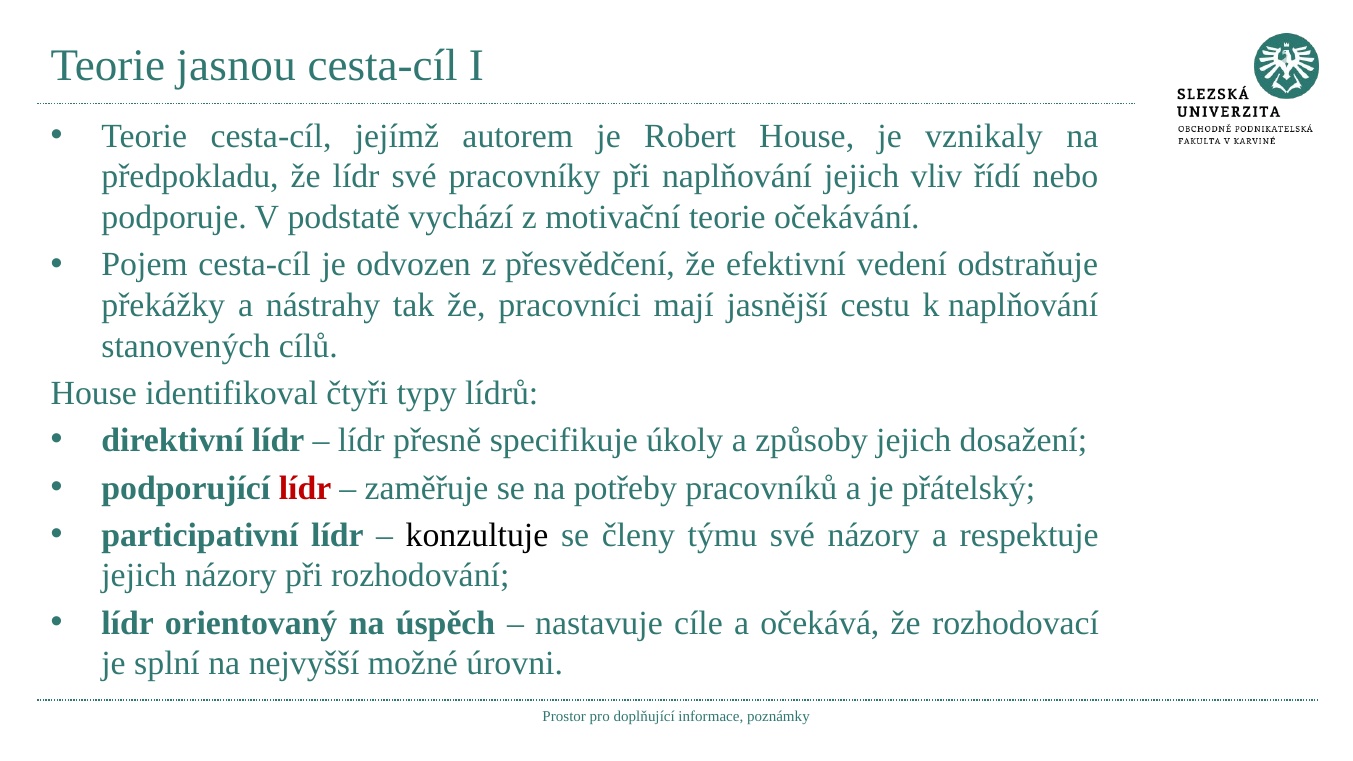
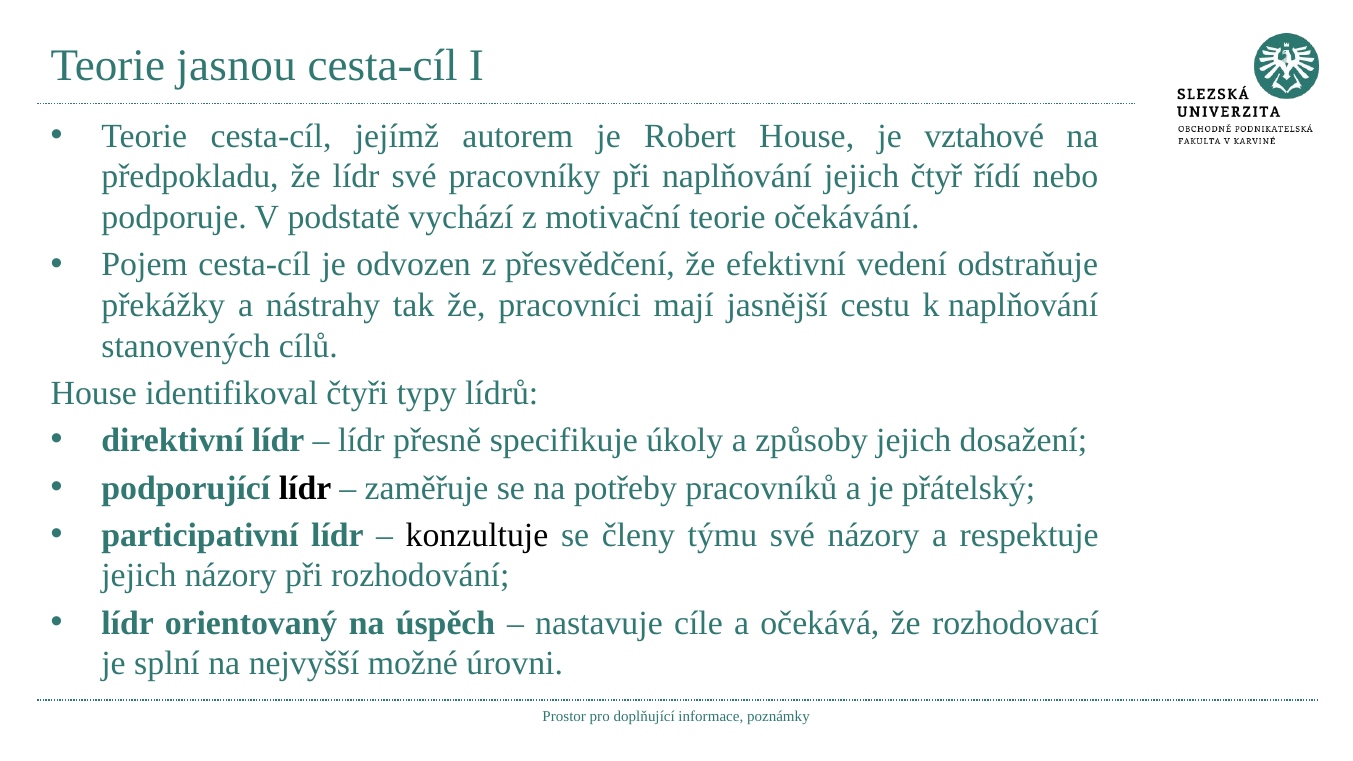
vznikaly: vznikaly -> vztahové
vliv: vliv -> čtyř
lídr at (305, 488) colour: red -> black
